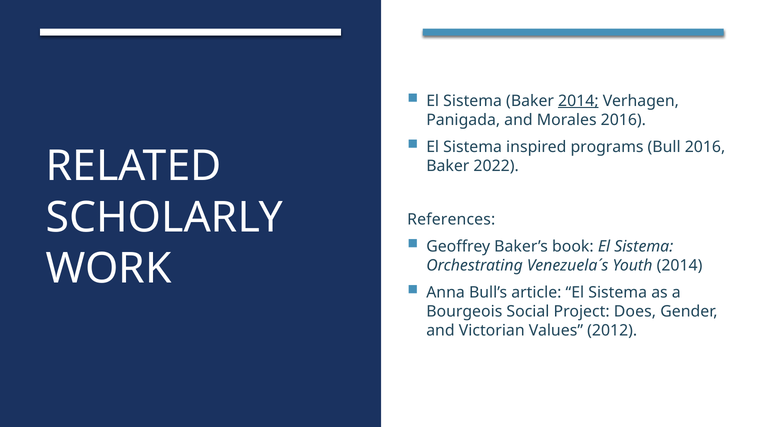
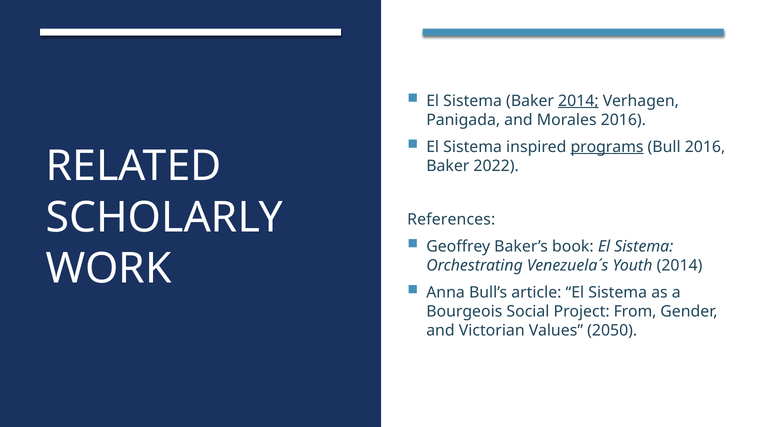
programs underline: none -> present
Does: Does -> From
2012: 2012 -> 2050
